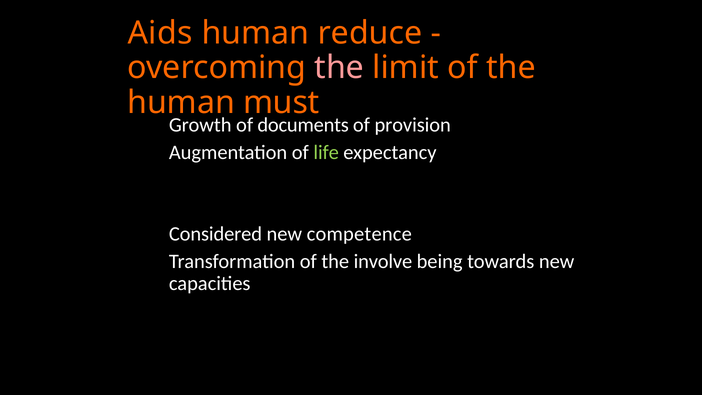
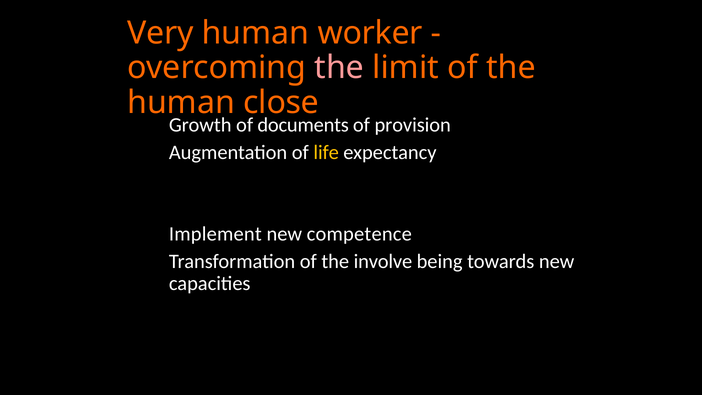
Aids: Aids -> Very
reduce: reduce -> worker
must: must -> close
life colour: light green -> yellow
Considered: Considered -> Implement
